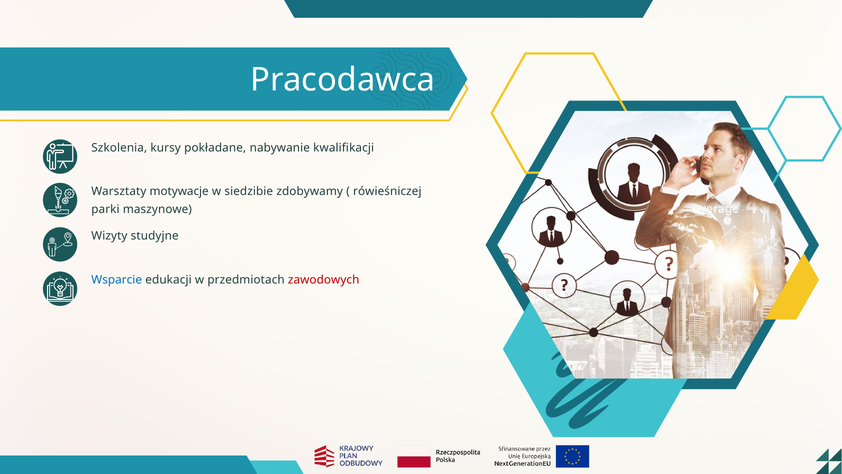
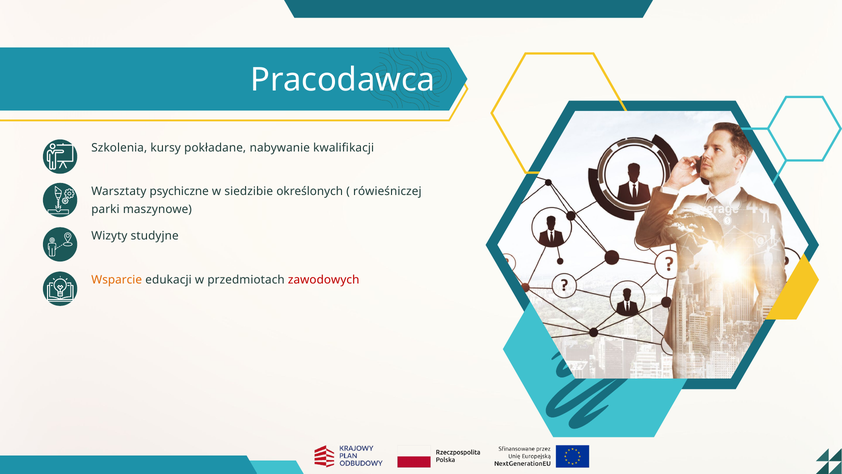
motywacje: motywacje -> psychiczne
zdobywamy: zdobywamy -> określonych
Wsparcie colour: blue -> orange
